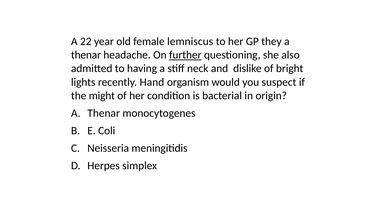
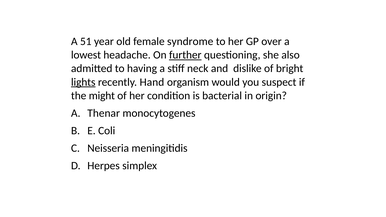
22: 22 -> 51
lemniscus: lemniscus -> syndrome
they: they -> over
thenar at (86, 55): thenar -> lowest
lights underline: none -> present
